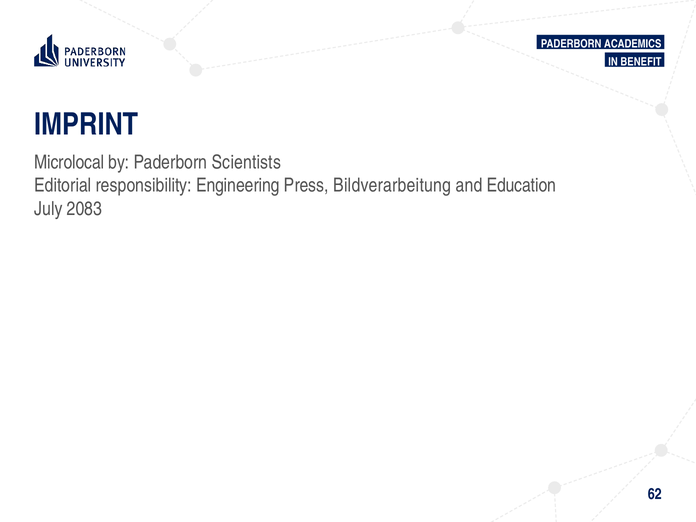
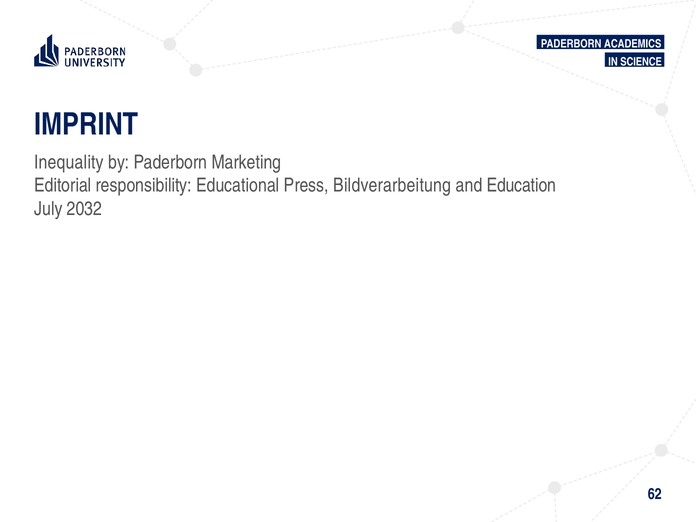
BENEFIT: BENEFIT -> SCIENCE
Microlocal: Microlocal -> Inequality
Scientists: Scientists -> Marketing
Engineering: Engineering -> Educational
2083: 2083 -> 2032
